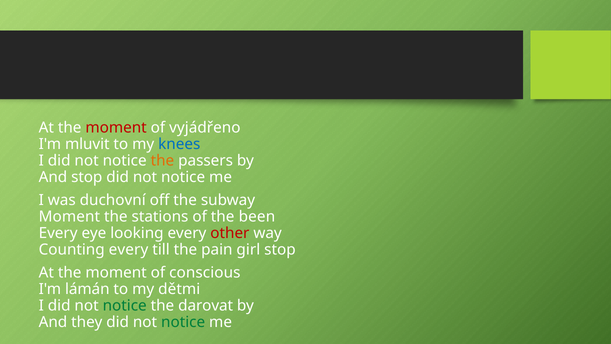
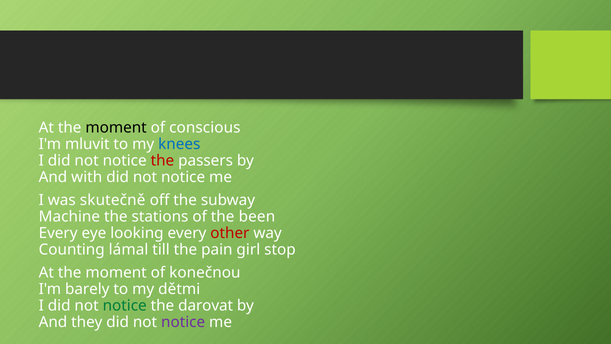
moment at (116, 128) colour: red -> black
vyjádřeno: vyjádřeno -> conscious
the at (162, 161) colour: orange -> red
And stop: stop -> with
duchovní: duchovní -> skutečně
Moment at (69, 216): Moment -> Machine
Counting every: every -> lámal
conscious: conscious -> konečnou
lámán: lámán -> barely
notice at (183, 322) colour: green -> purple
